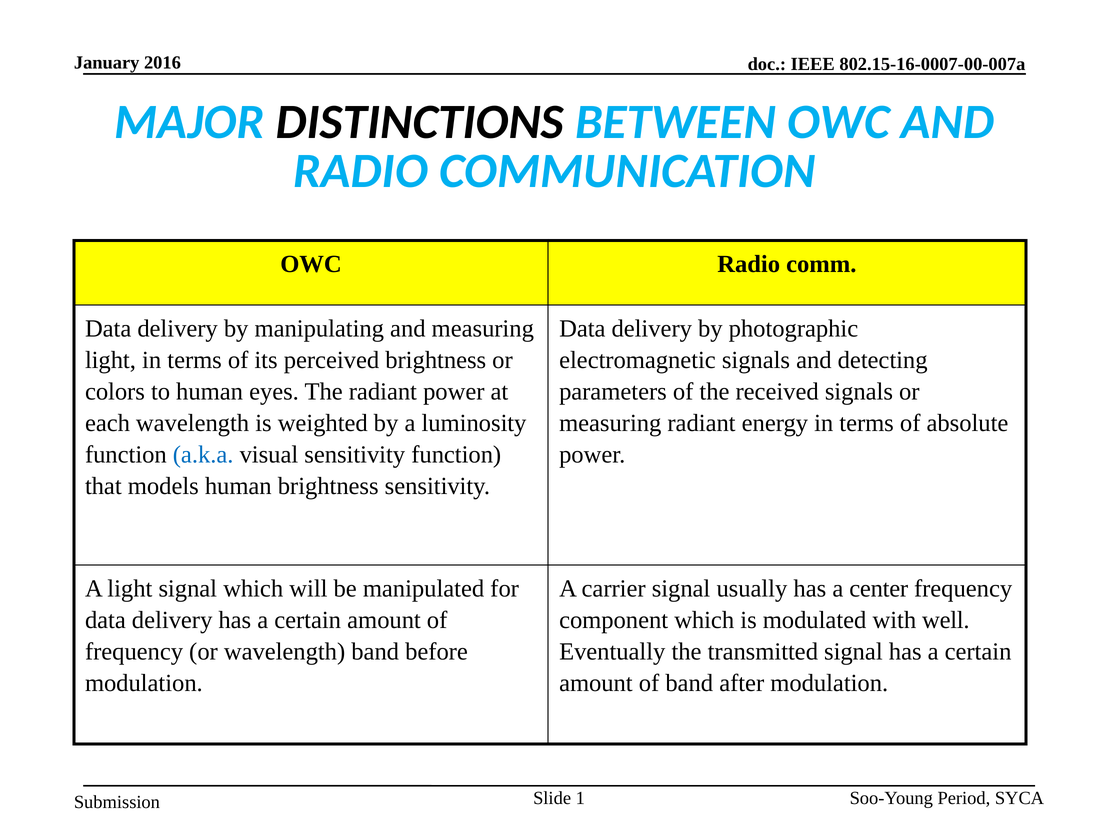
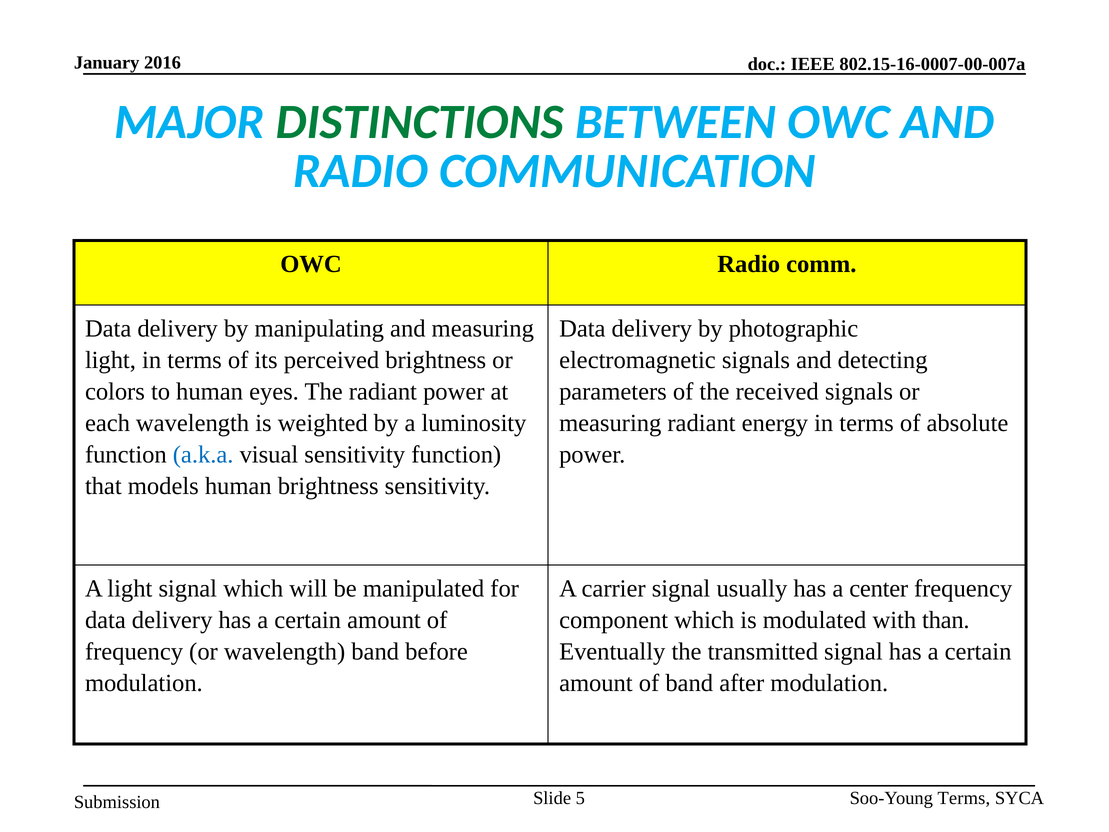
DISTINCTIONS colour: black -> green
well: well -> than
1: 1 -> 5
Soo-Young Period: Period -> Terms
